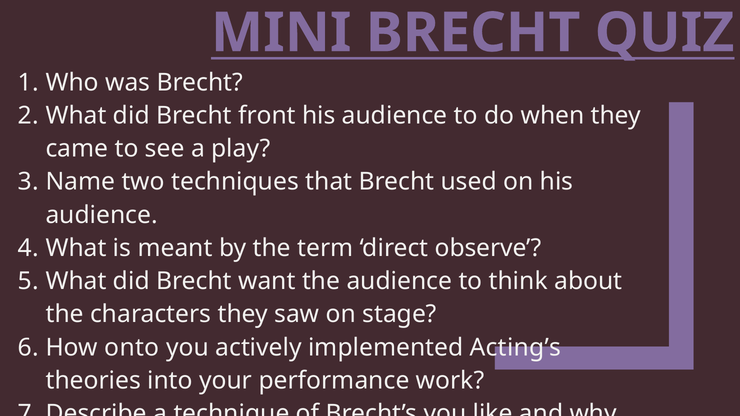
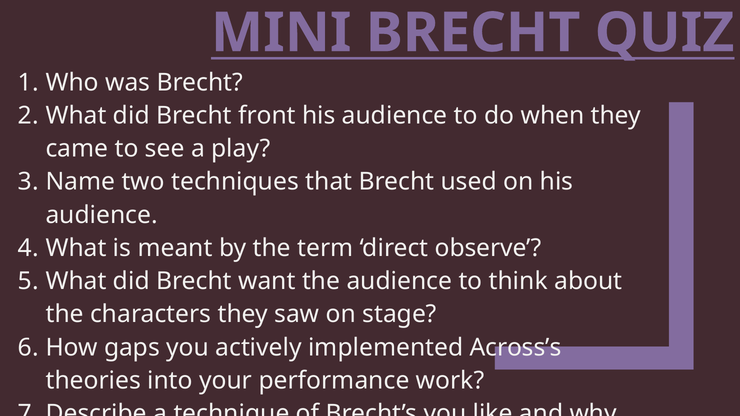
onto: onto -> gaps
Acting’s: Acting’s -> Across’s
